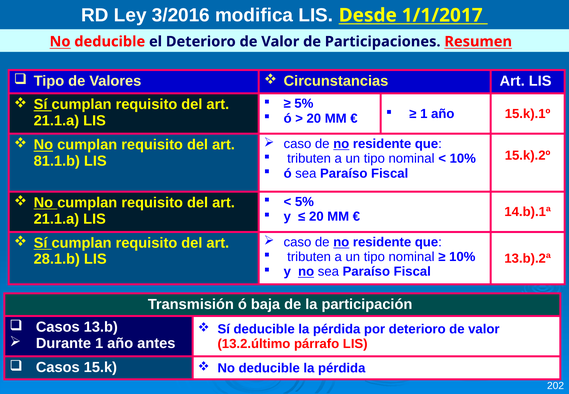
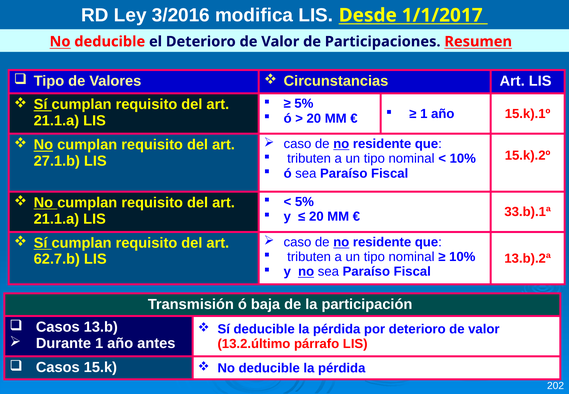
81.1.b: 81.1.b -> 27.1.b
14.b).1ª: 14.b).1ª -> 33.b).1ª
28.1.b: 28.1.b -> 62.7.b
